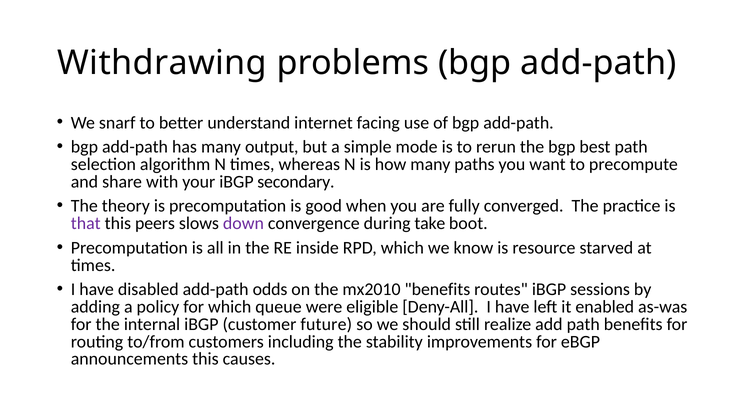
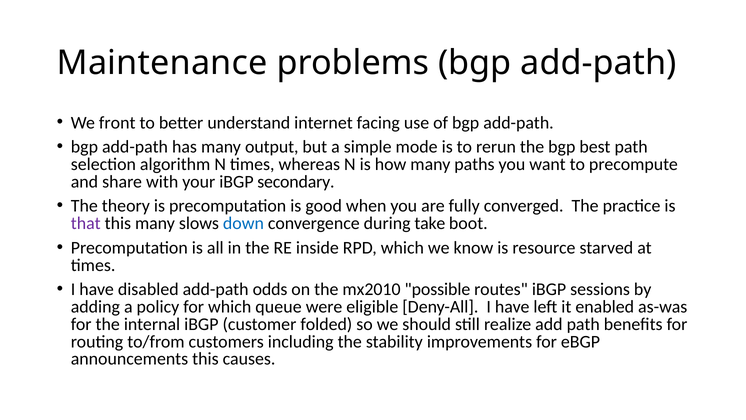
Withdrawing: Withdrawing -> Maintenance
snarf: snarf -> front
this peers: peers -> many
down colour: purple -> blue
mx2010 benefits: benefits -> possible
future: future -> folded
